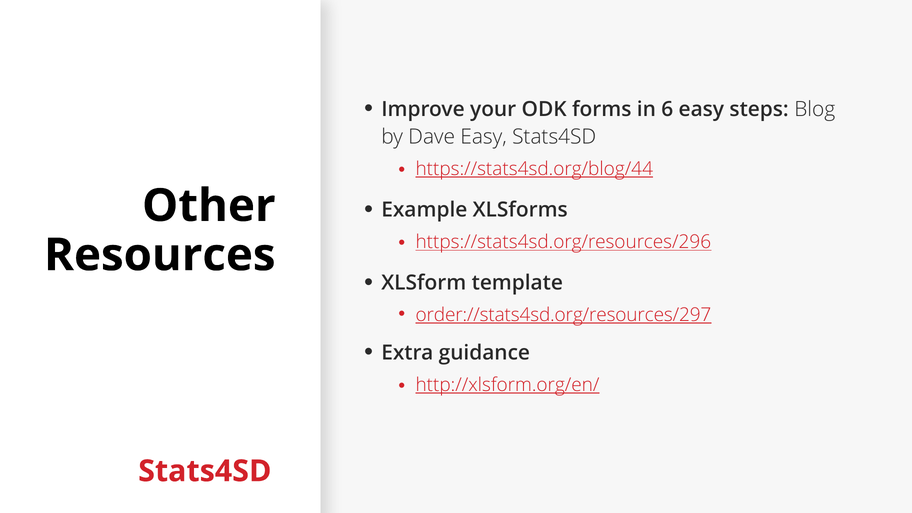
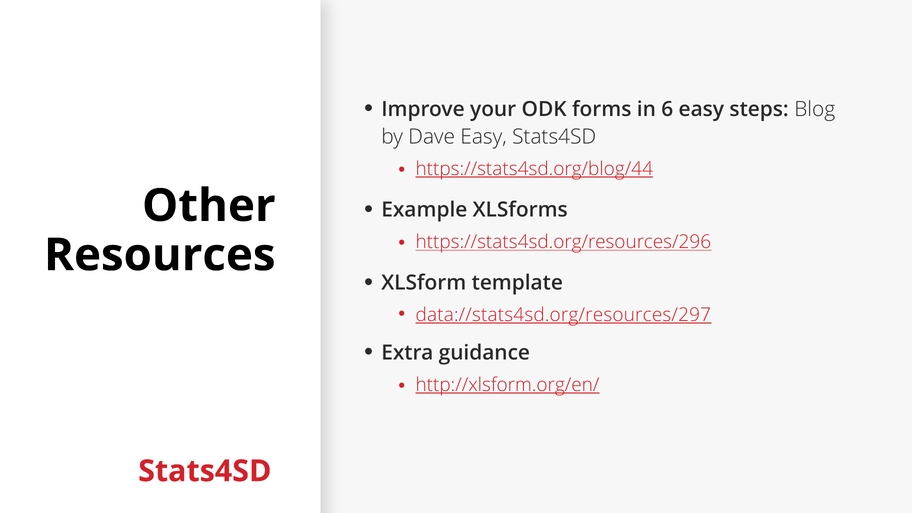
order://stats4sd.org/resources/297: order://stats4sd.org/resources/297 -> data://stats4sd.org/resources/297
